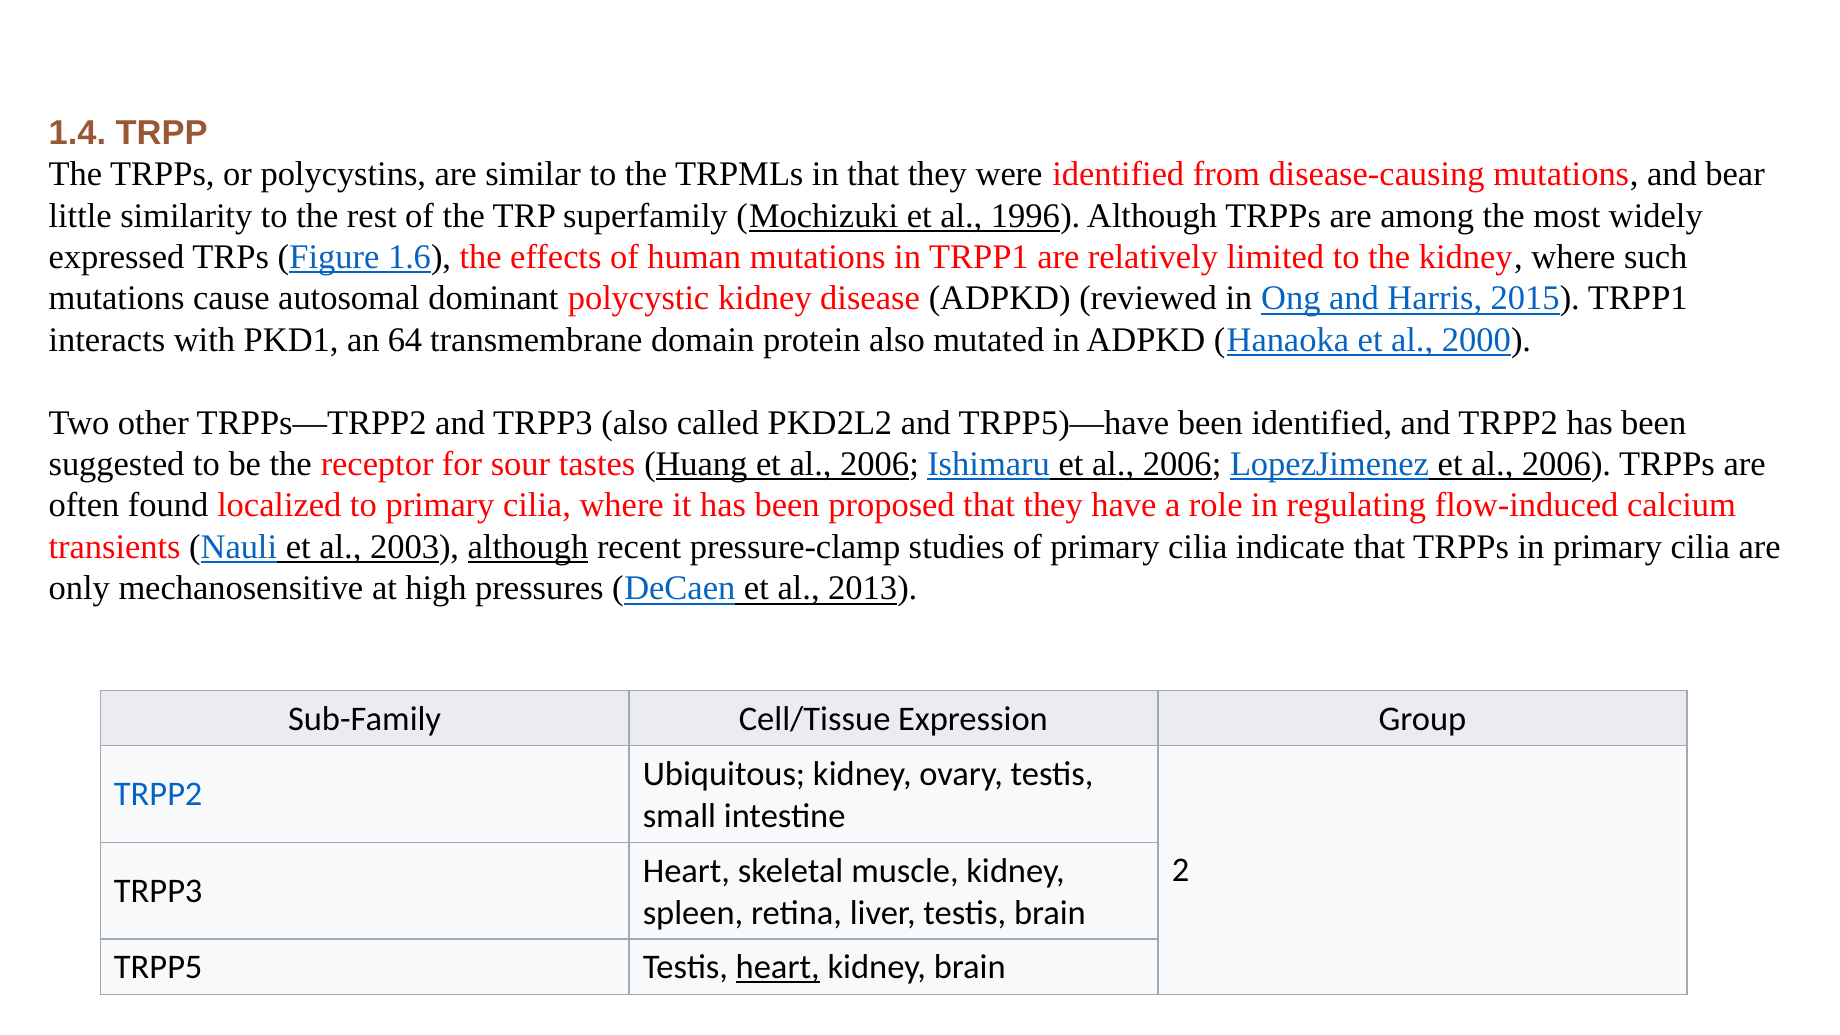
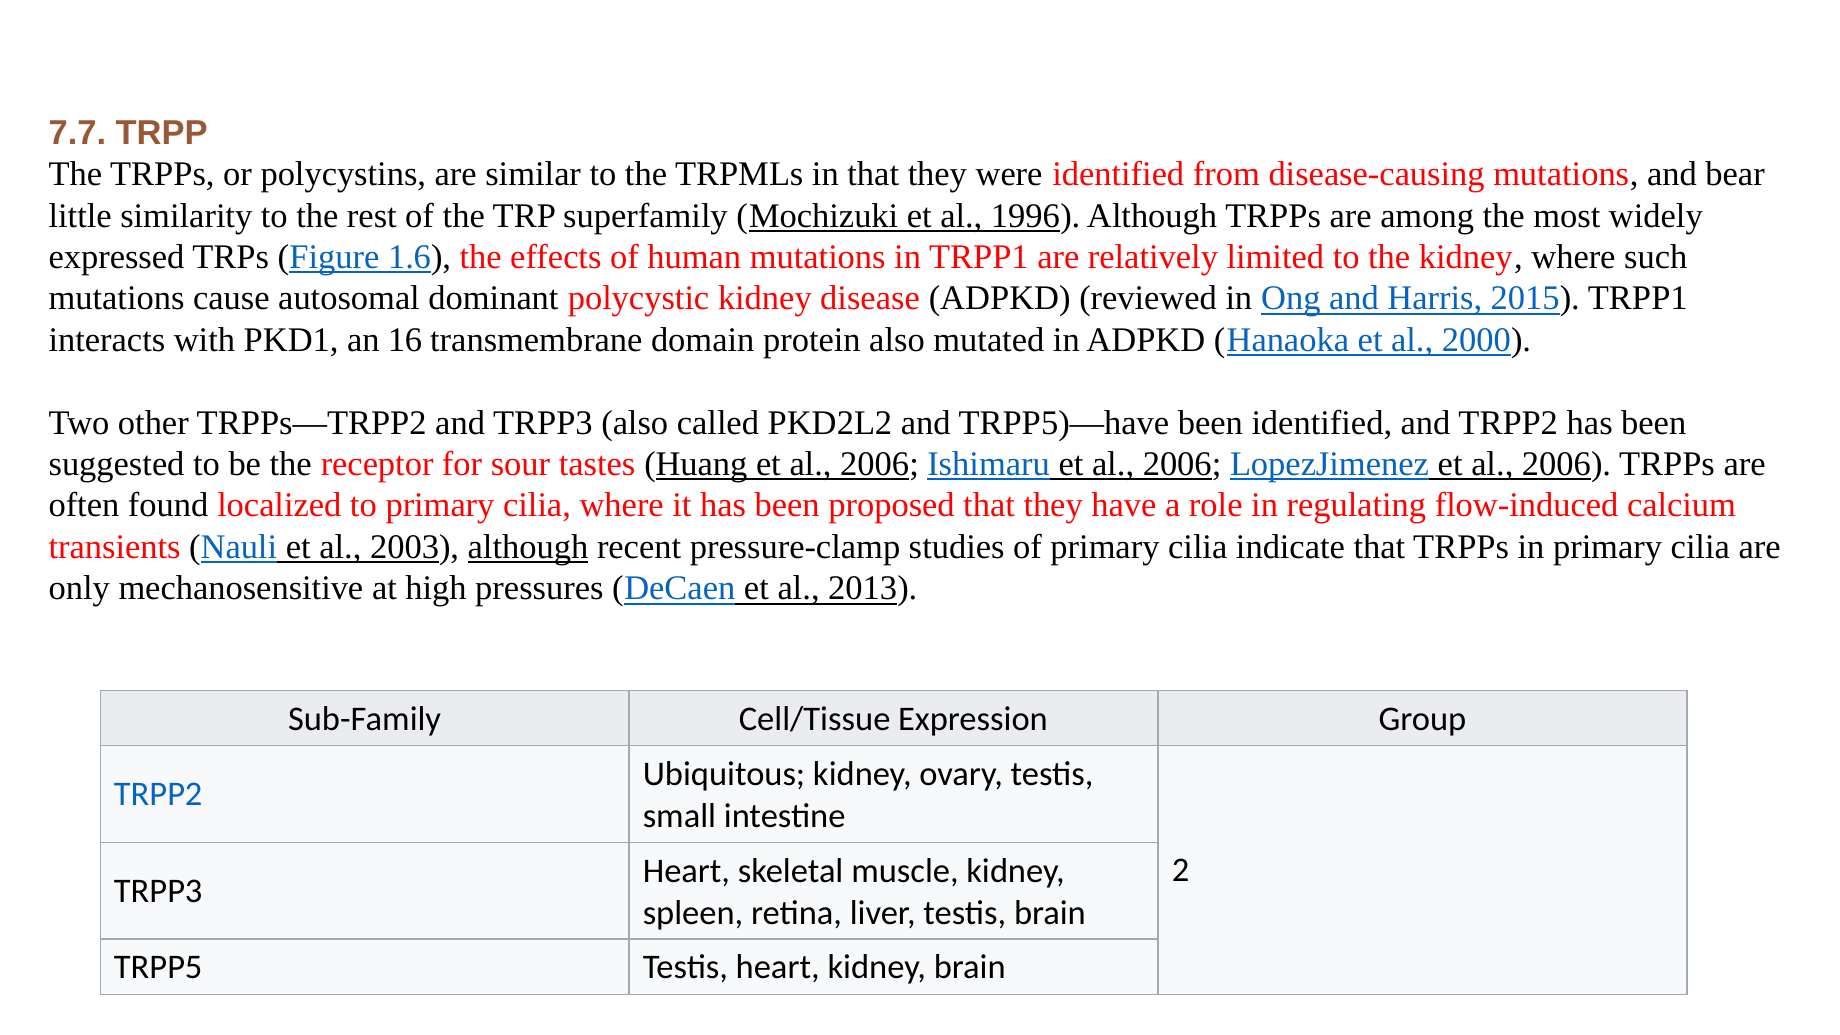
1.4: 1.4 -> 7.7
64: 64 -> 16
heart at (778, 967) underline: present -> none
